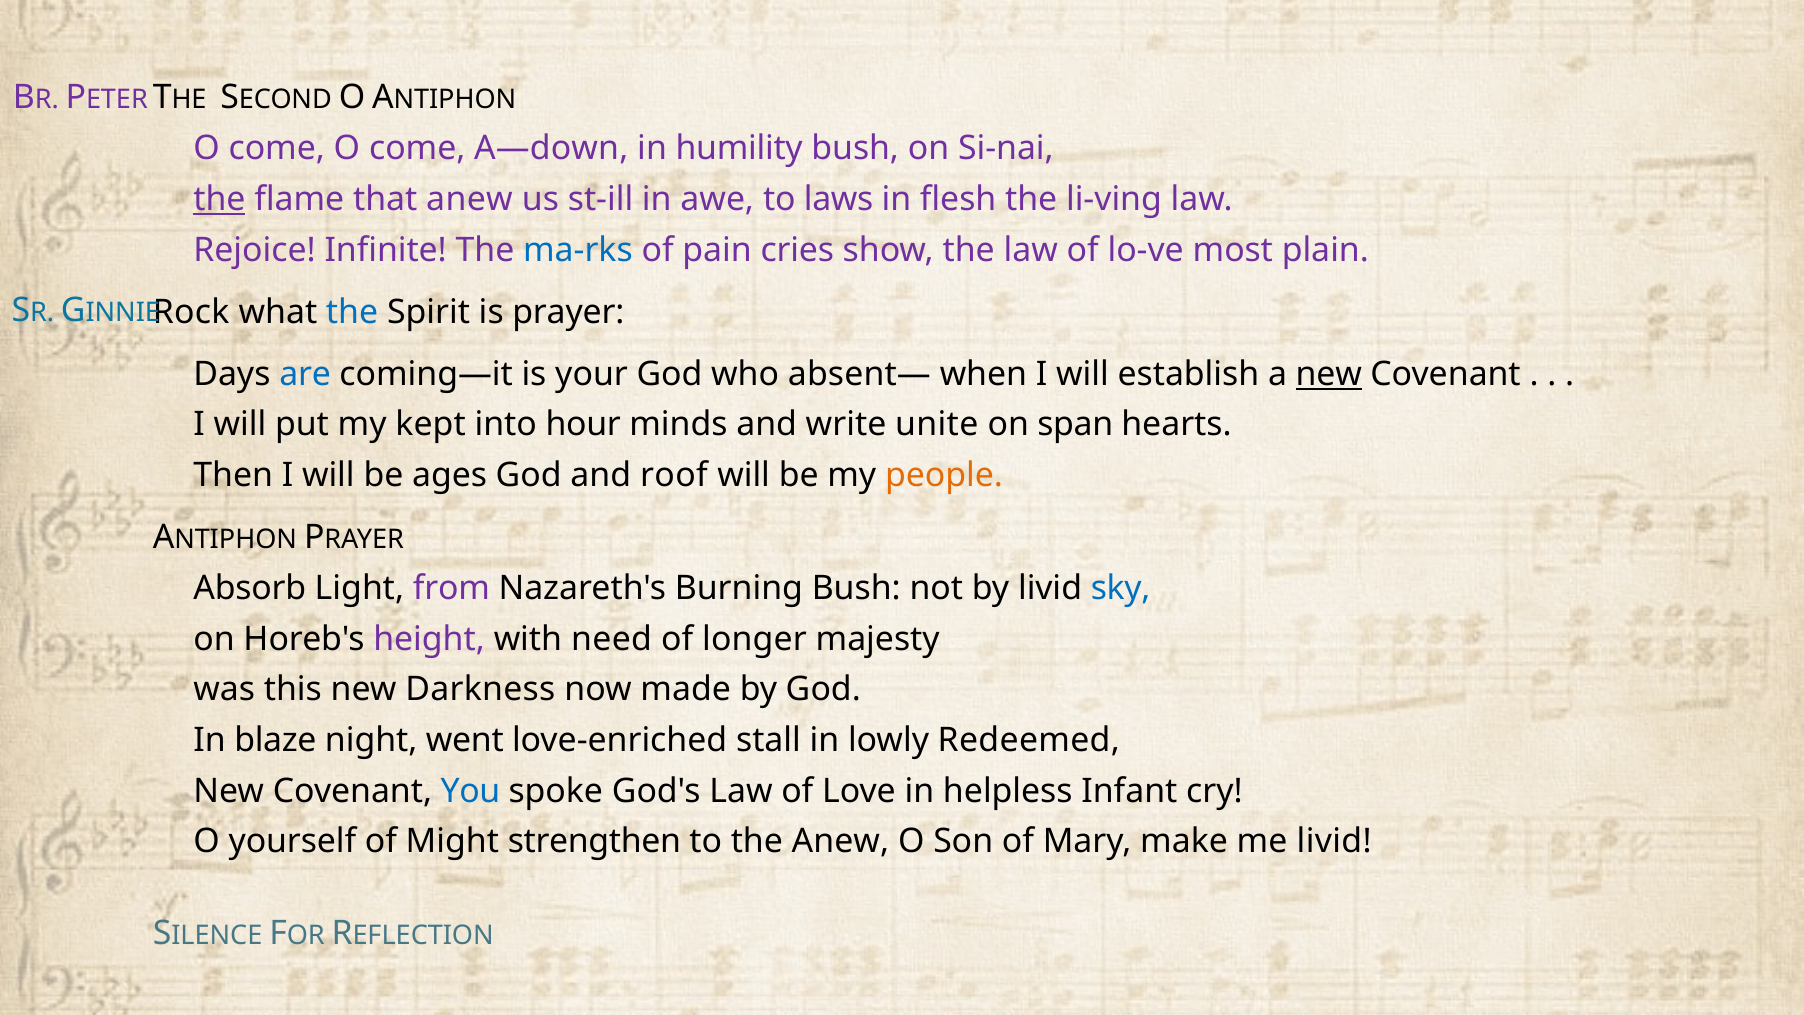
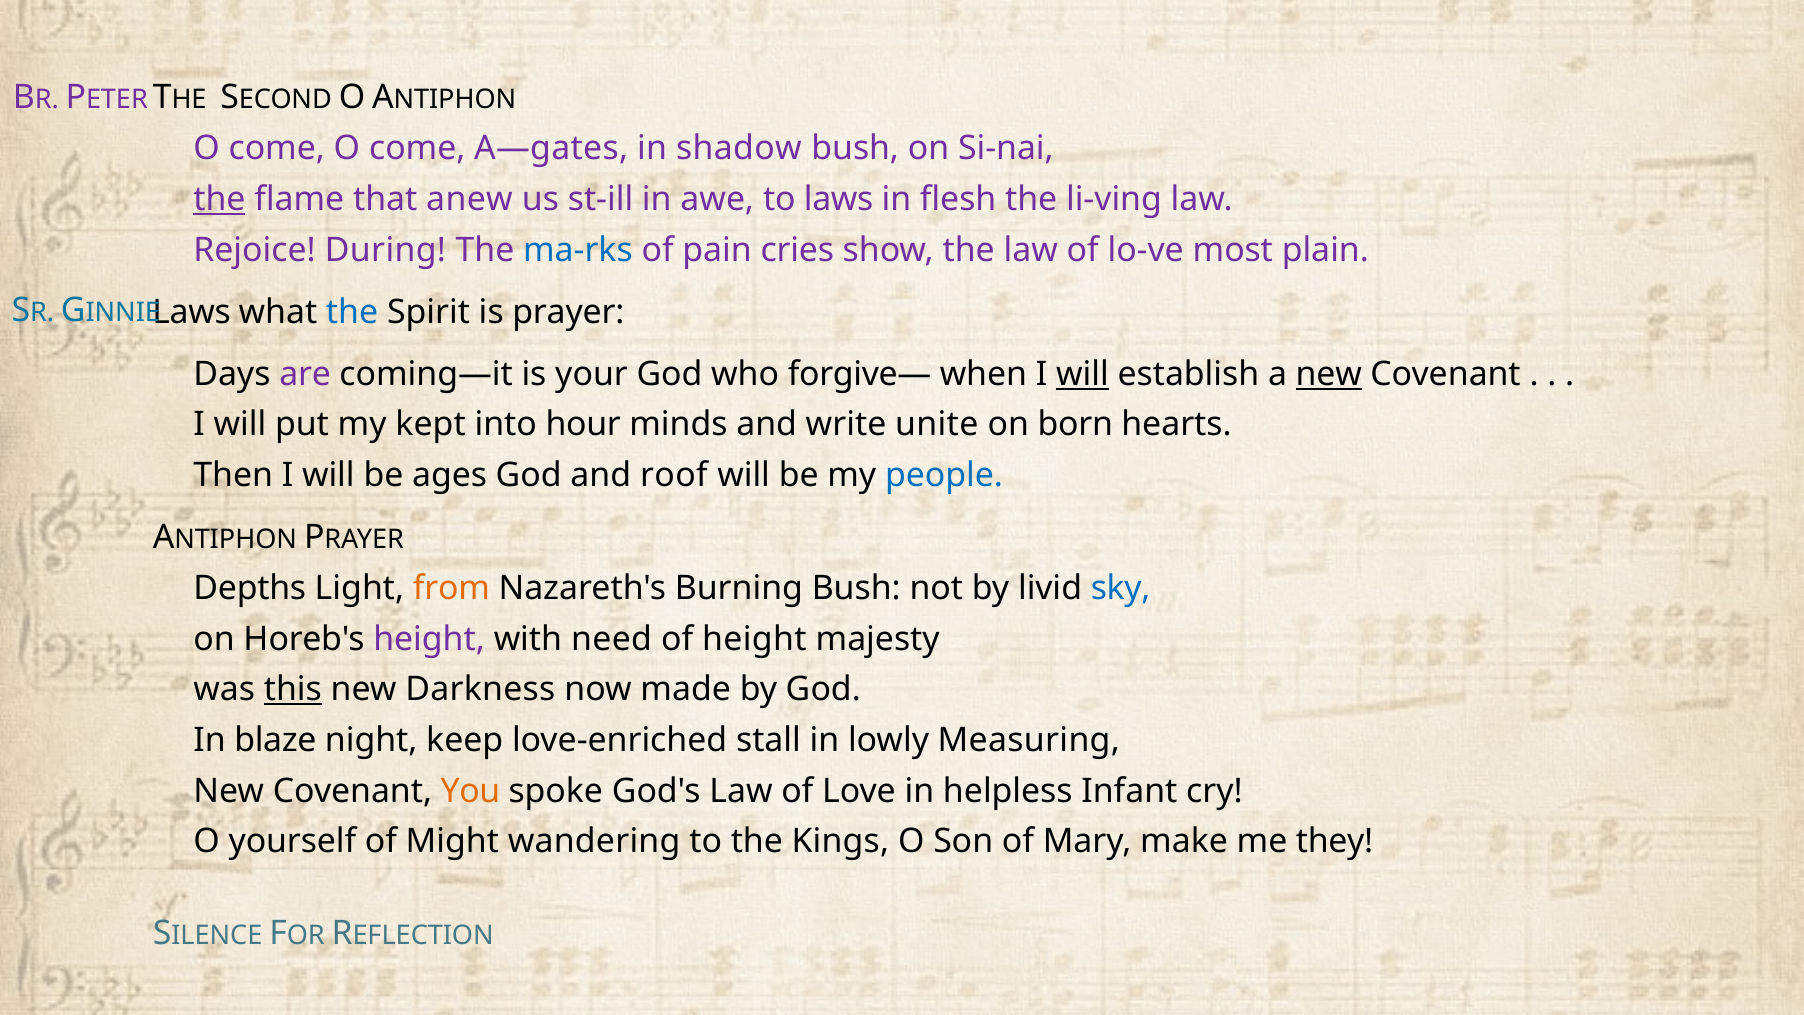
A—down: A—down -> A—gates
humility: humility -> shadow
Infinite: Infinite -> During
Rock at (191, 312): Rock -> Laws
are colour: blue -> purple
absent—: absent— -> forgive—
will at (1082, 374) underline: none -> present
span: span -> born
people colour: orange -> blue
Absorb: Absorb -> Depths
from colour: purple -> orange
of longer: longer -> height
this underline: none -> present
went: went -> keep
Redeemed: Redeemed -> Measuring
You colour: blue -> orange
strengthen: strengthen -> wandering
the Anew: Anew -> Kings
me livid: livid -> they
